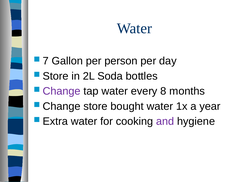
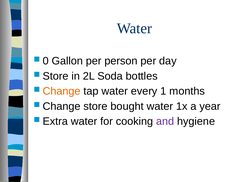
7: 7 -> 0
Change at (62, 91) colour: purple -> orange
8: 8 -> 1
